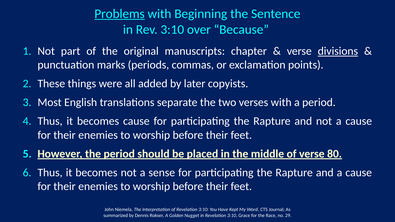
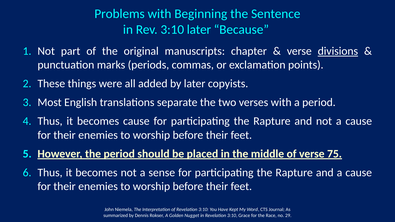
Problems underline: present -> none
3:10 over: over -> later
80: 80 -> 75
